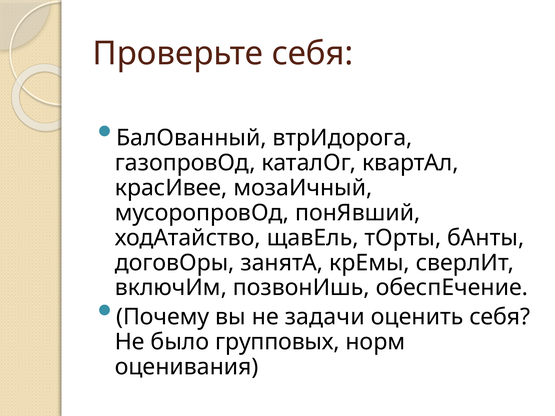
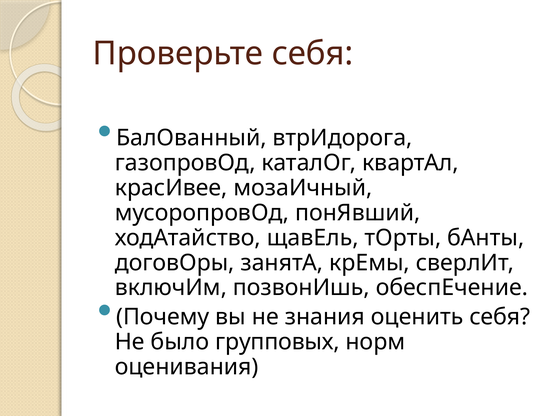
задачи: задачи -> знания
